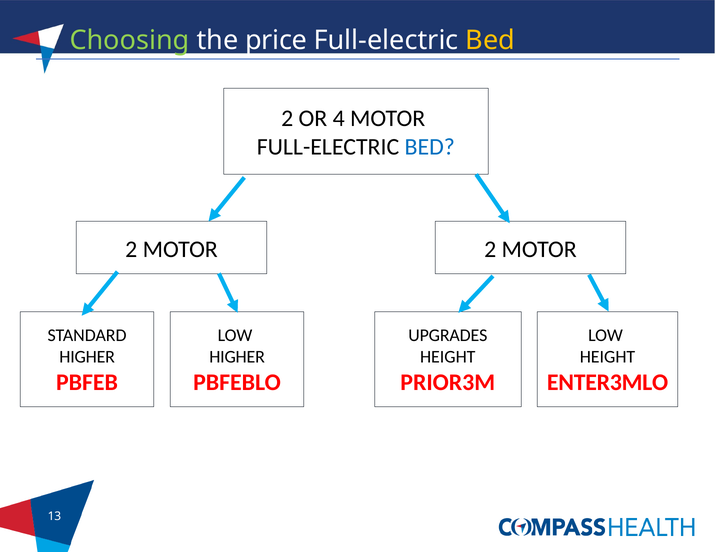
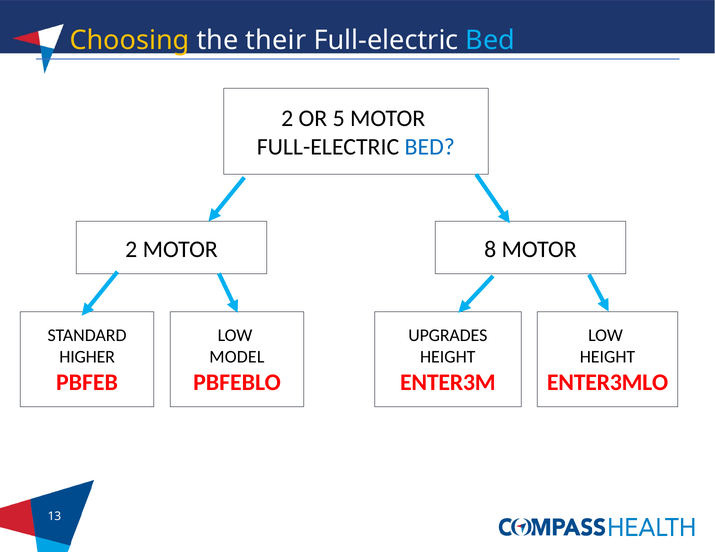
Choosing colour: light green -> yellow
price: price -> their
Bed at (490, 40) colour: yellow -> light blue
4: 4 -> 5
MOTOR 2: 2 -> 8
HIGHER at (237, 357): HIGHER -> MODEL
PRIOR3M: PRIOR3M -> ENTER3M
